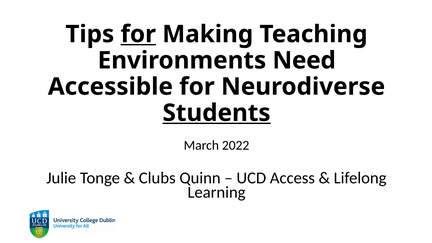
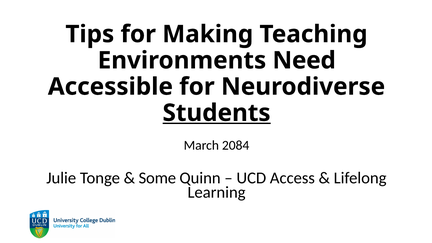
for at (138, 34) underline: present -> none
2022: 2022 -> 2084
Clubs: Clubs -> Some
